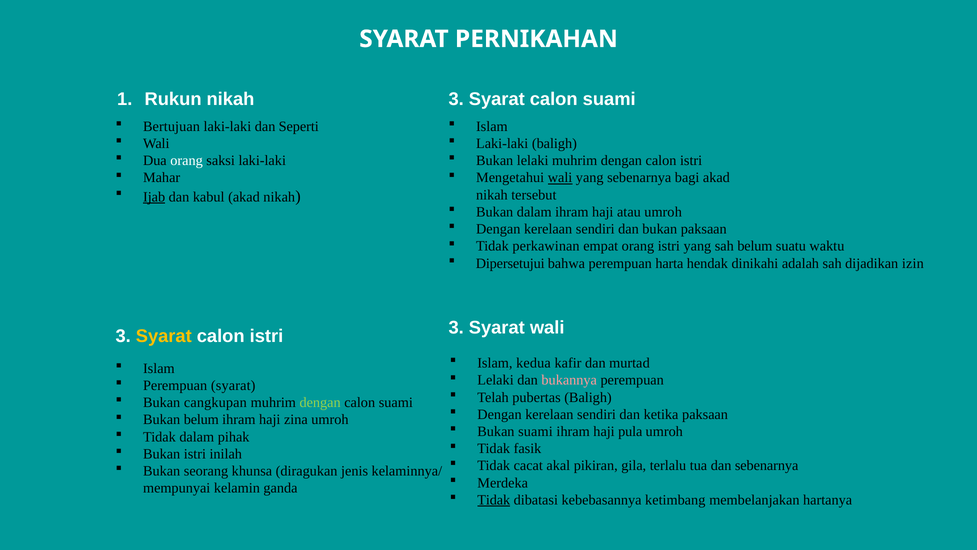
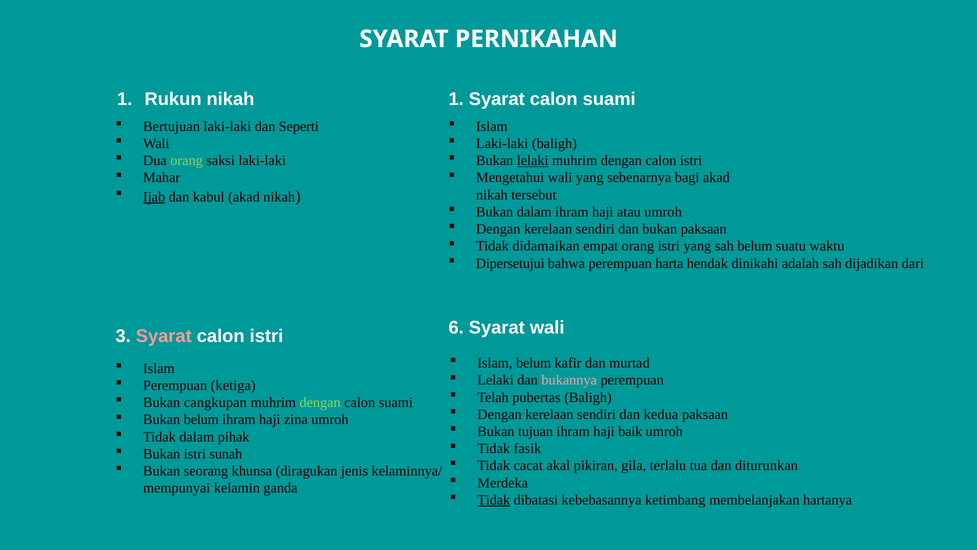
nikah 3: 3 -> 1
orang at (187, 160) colour: white -> light green
lelaki at (533, 160) underline: none -> present
wali at (560, 178) underline: present -> none
perkawinan: perkawinan -> didamaikan
izin: izin -> dari
Syarat at (164, 336) colour: yellow -> pink
istri 3: 3 -> 6
Islam kedua: kedua -> belum
Perempuan syarat: syarat -> ketiga
ketika: ketika -> kedua
Bukan suami: suami -> tujuan
pula: pula -> baik
inilah: inilah -> sunah
dan sebenarnya: sebenarnya -> diturunkan
